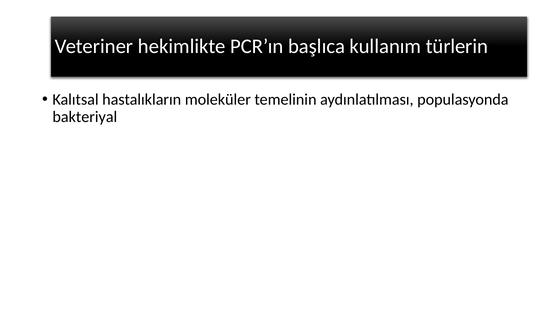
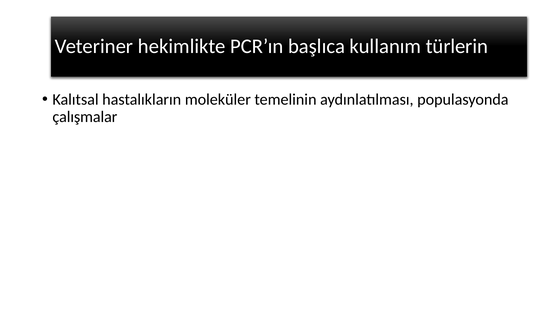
bakteriyal: bakteriyal -> çalışmalar
